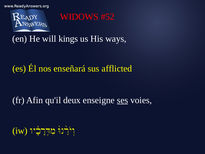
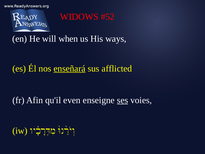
kings: kings -> when
enseñará underline: none -> present
deux: deux -> even
